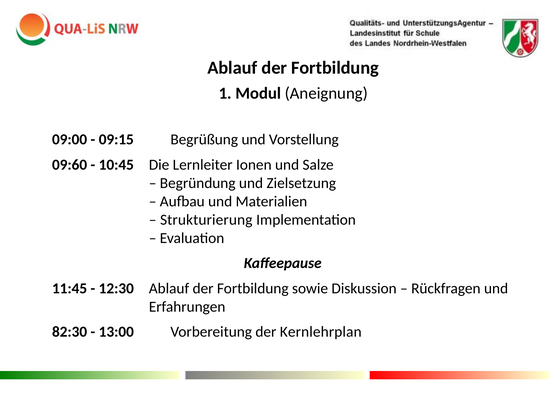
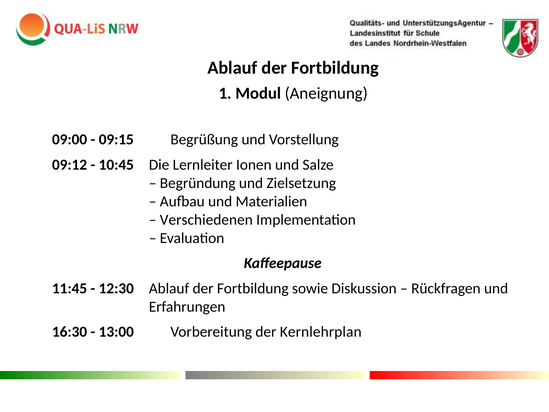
09:60: 09:60 -> 09:12
Strukturierung: Strukturierung -> Verschiedenen
82:30: 82:30 -> 16:30
